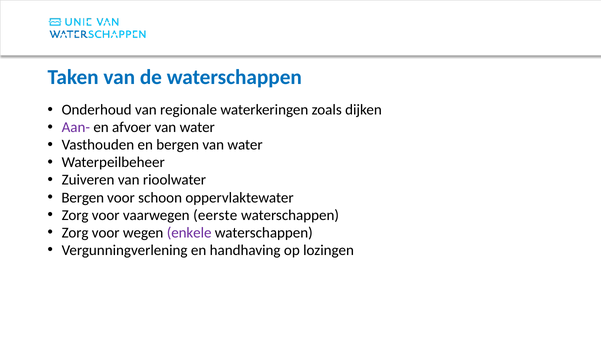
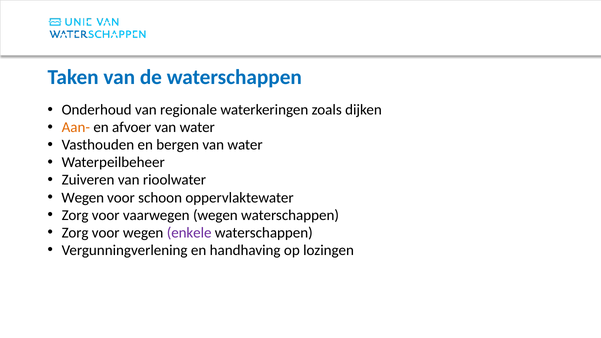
Aan- colour: purple -> orange
Bergen at (83, 198): Bergen -> Wegen
vaarwegen eerste: eerste -> wegen
